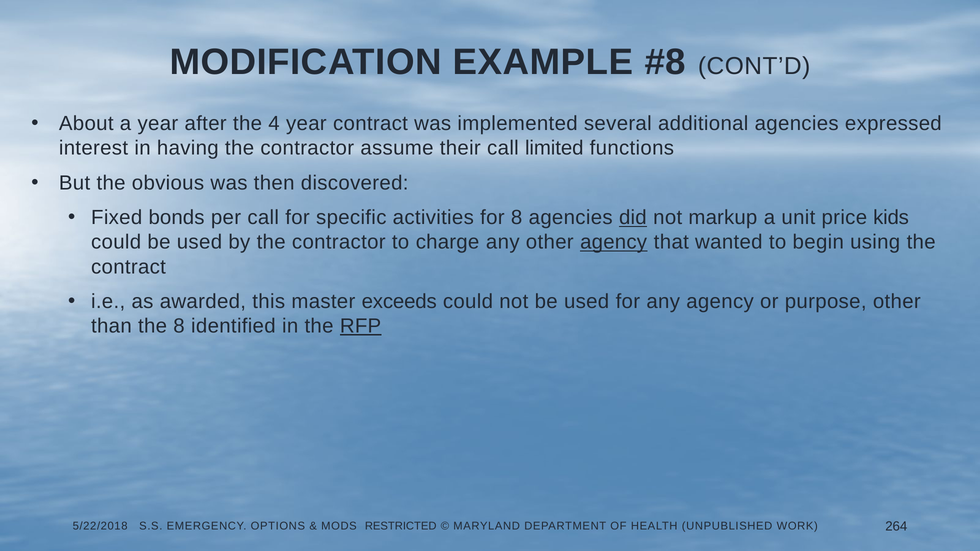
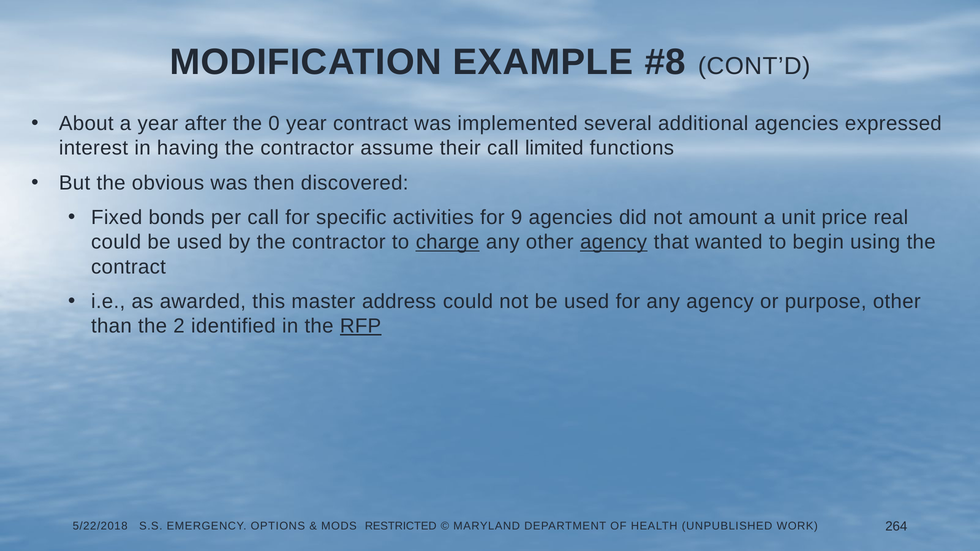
4: 4 -> 0
for 8: 8 -> 9
did underline: present -> none
markup: markup -> amount
kids: kids -> real
charge underline: none -> present
exceeds: exceeds -> address
the 8: 8 -> 2
